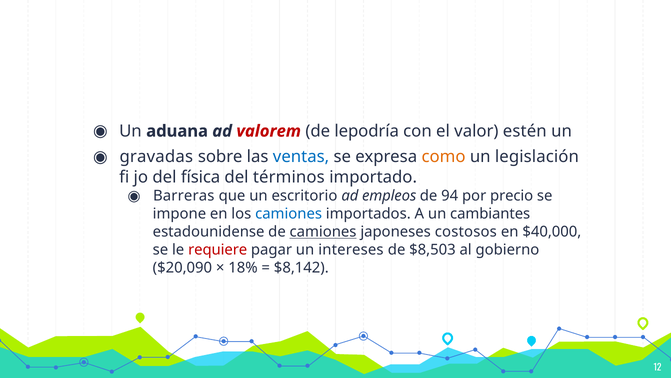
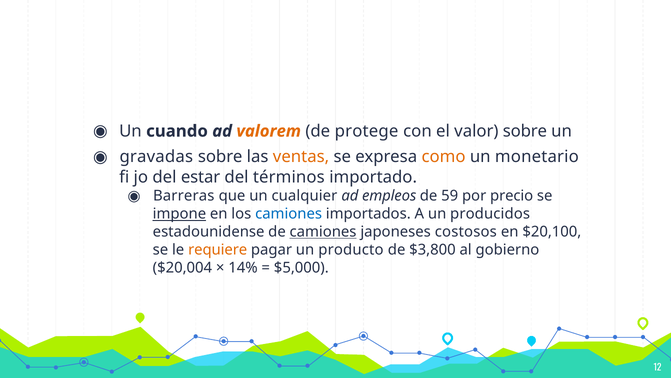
aduana: aduana -> cuando
valorem colour: red -> orange
lepodría: lepodría -> protege
valor estén: estén -> sobre
ventas colour: blue -> orange
legislación: legislación -> monetario
física: física -> estar
escritorio: escritorio -> cualquier
94: 94 -> 59
impone underline: none -> present
cambiantes: cambiantes -> producidos
$40,000: $40,000 -> $20,100
requiere colour: red -> orange
intereses: intereses -> producto
$8,503: $8,503 -> $3,800
$20,090: $20,090 -> $20,004
18%: 18% -> 14%
$8,142: $8,142 -> $5,000
